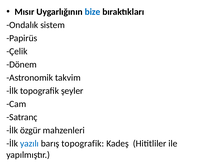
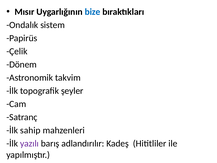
özgür: özgür -> sahip
yazılı colour: blue -> purple
barış topografik: topografik -> adlandırılır
